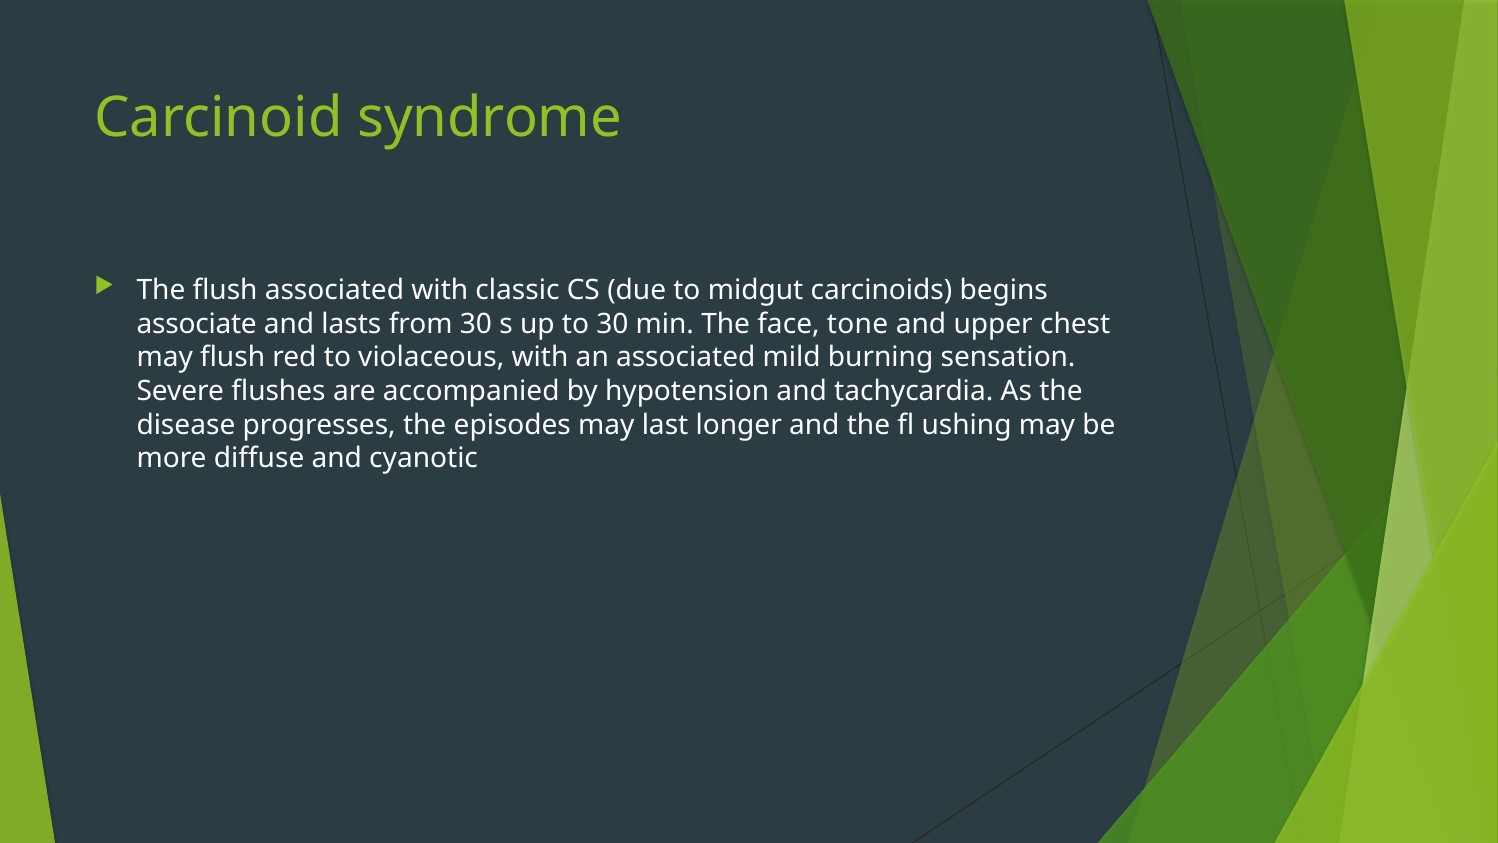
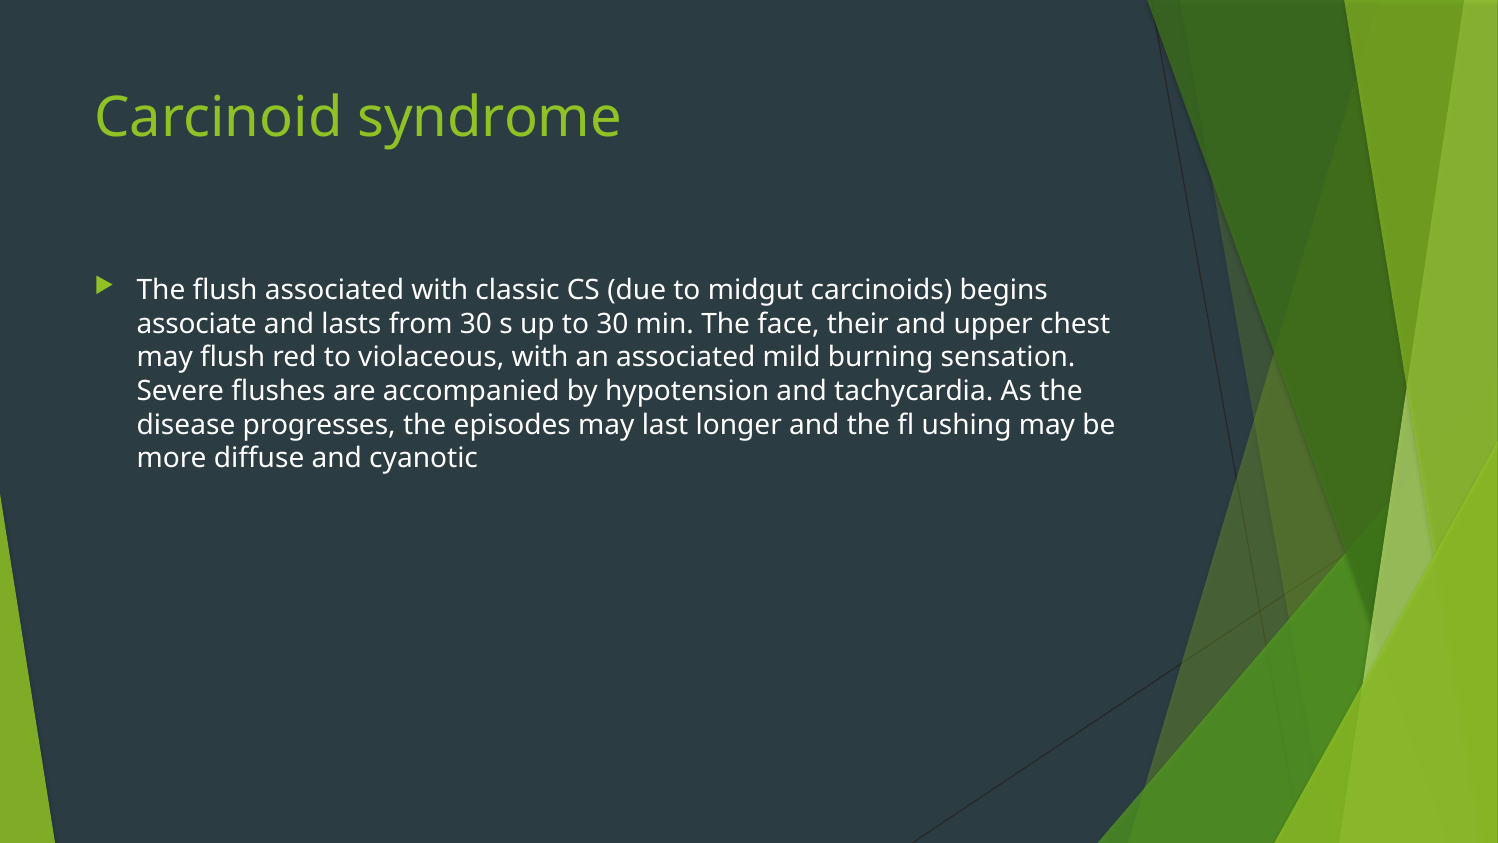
tone: tone -> their
